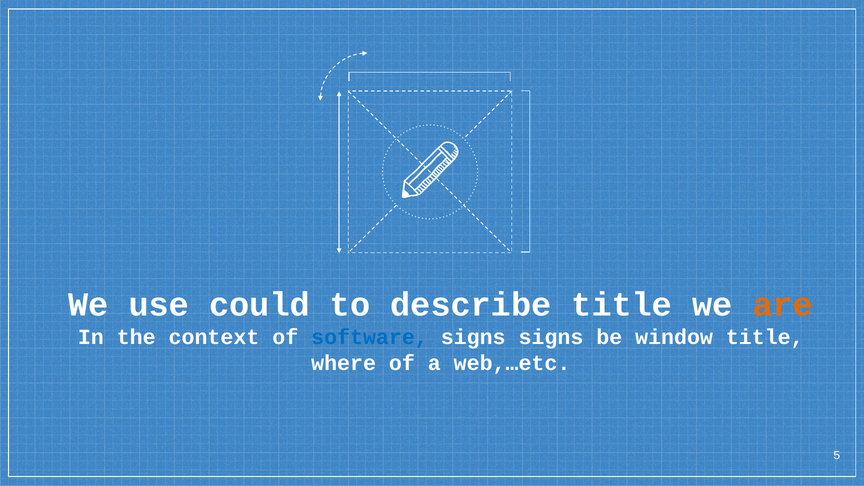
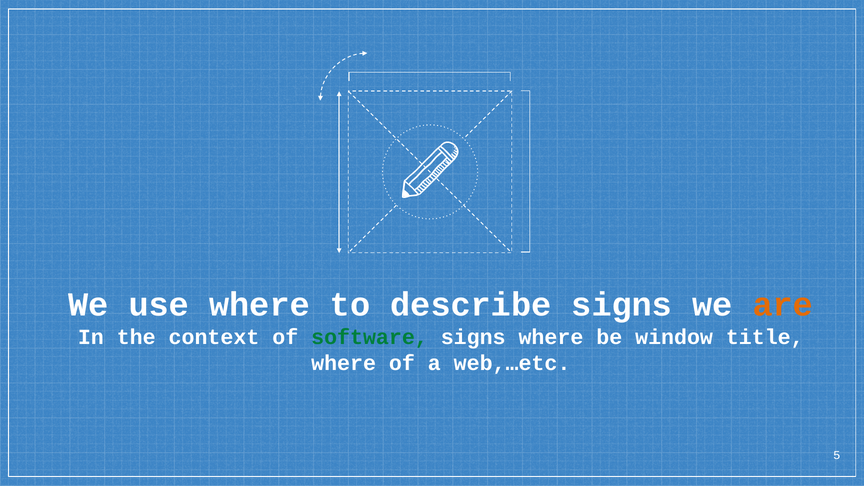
use could: could -> where
describe title: title -> signs
software colour: blue -> green
signs signs: signs -> where
